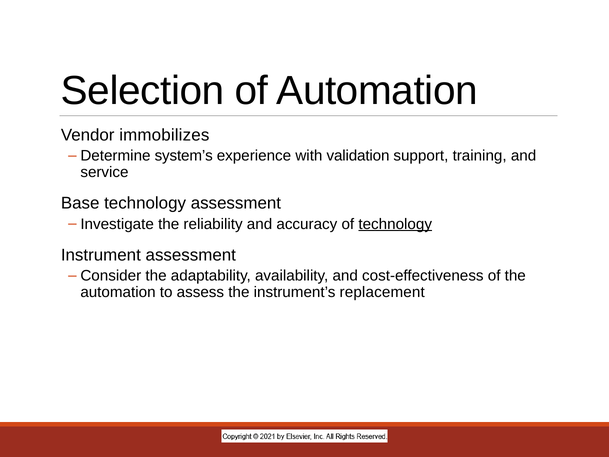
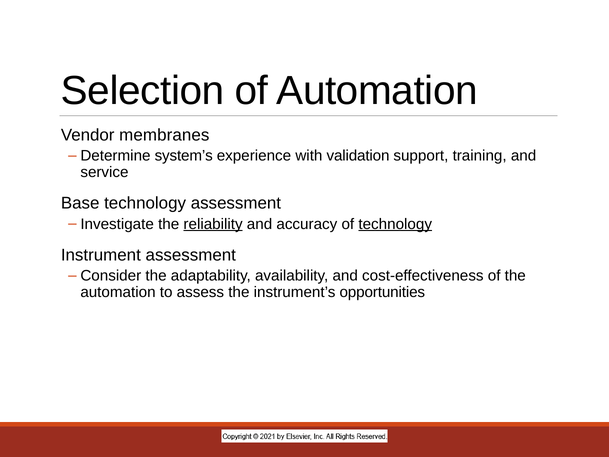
immobilizes: immobilizes -> membranes
reliability underline: none -> present
replacement: replacement -> opportunities
